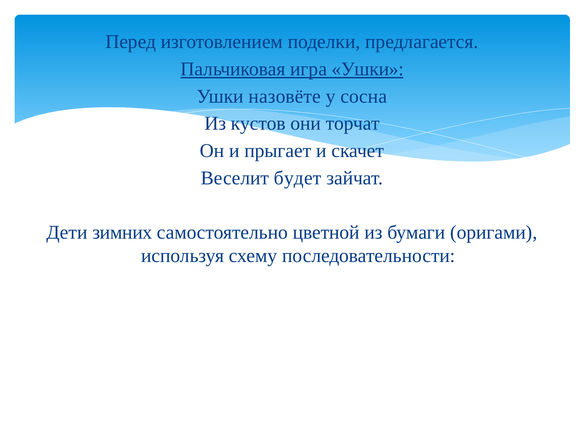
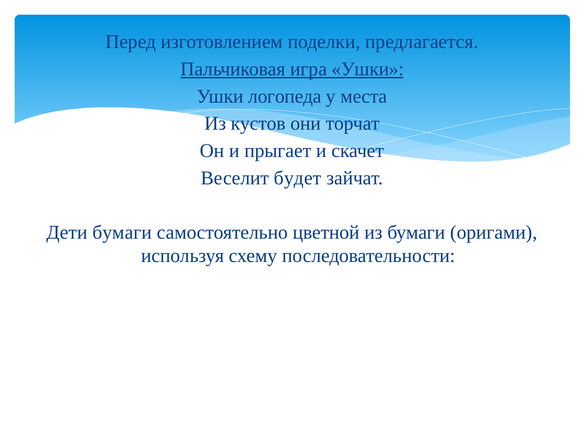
назовёте: назовёте -> логопеда
сосна: сосна -> места
Дети зимних: зимних -> бумаги
